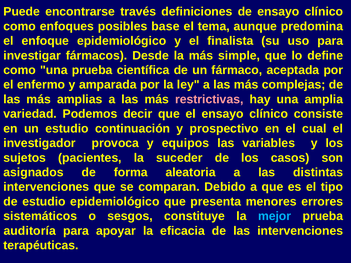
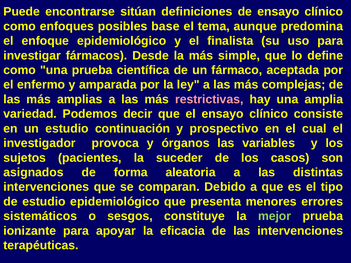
través: través -> sitúan
equipos: equipos -> órganos
mejor colour: light blue -> light green
auditoría: auditoría -> ionizante
